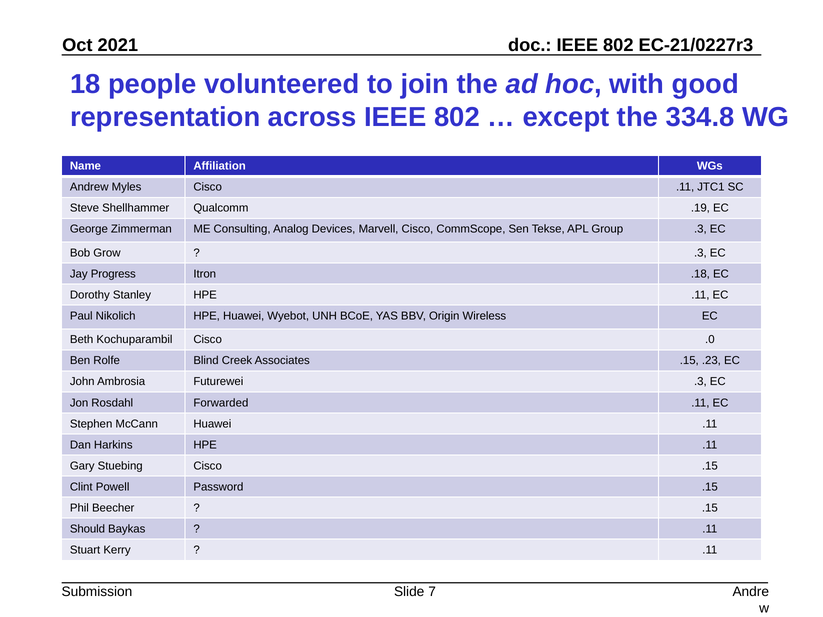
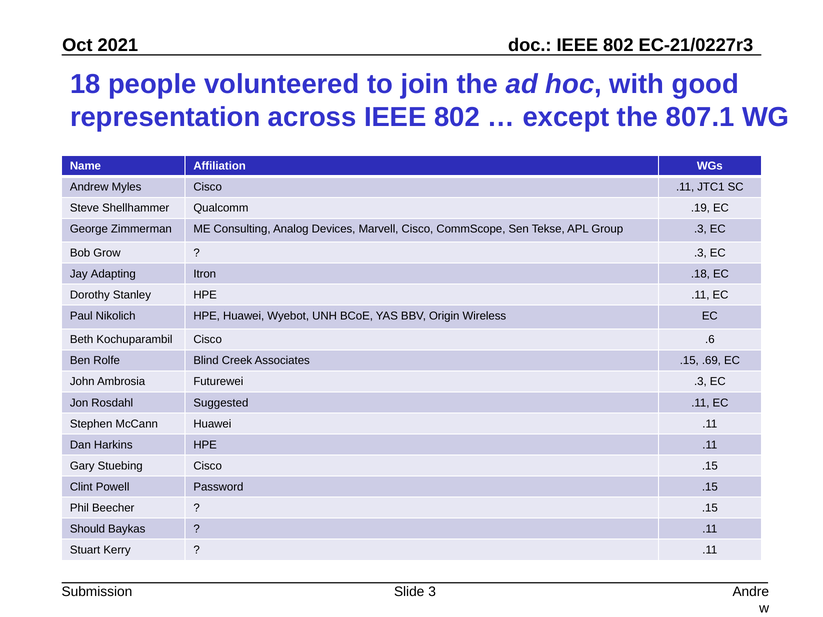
334.8: 334.8 -> 807.1
Progress: Progress -> Adapting
.0: .0 -> .6
.23: .23 -> .69
Forwarded: Forwarded -> Suggested
7: 7 -> 3
